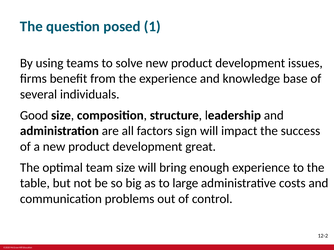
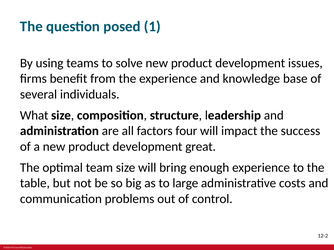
Good: Good -> What
sign: sign -> four
